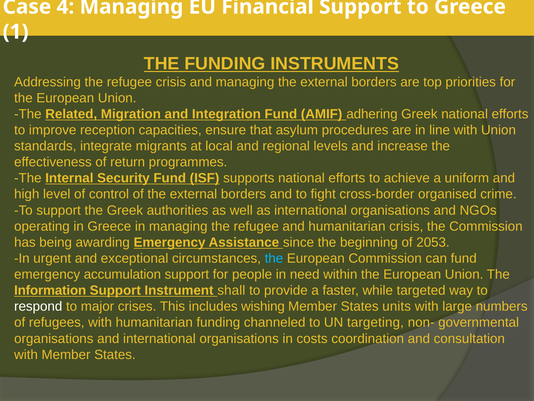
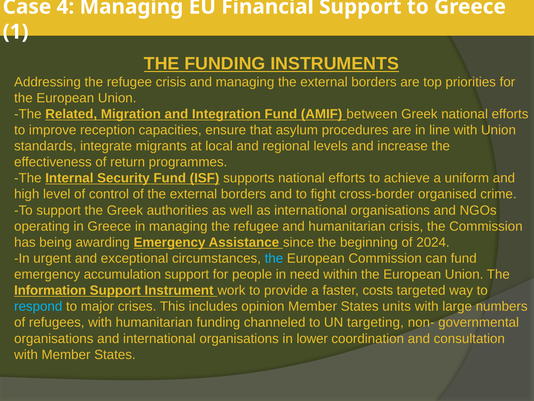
adhering: adhering -> between
2053: 2053 -> 2024
shall: shall -> work
while: while -> costs
respond colour: white -> light blue
wishing: wishing -> opinion
costs: costs -> lower
